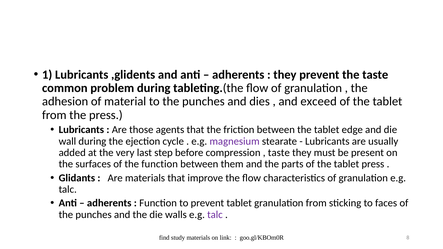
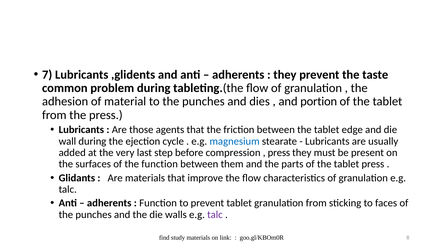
1: 1 -> 7
exceed: exceed -> portion
magnesium colour: purple -> blue
taste at (279, 153): taste -> press
